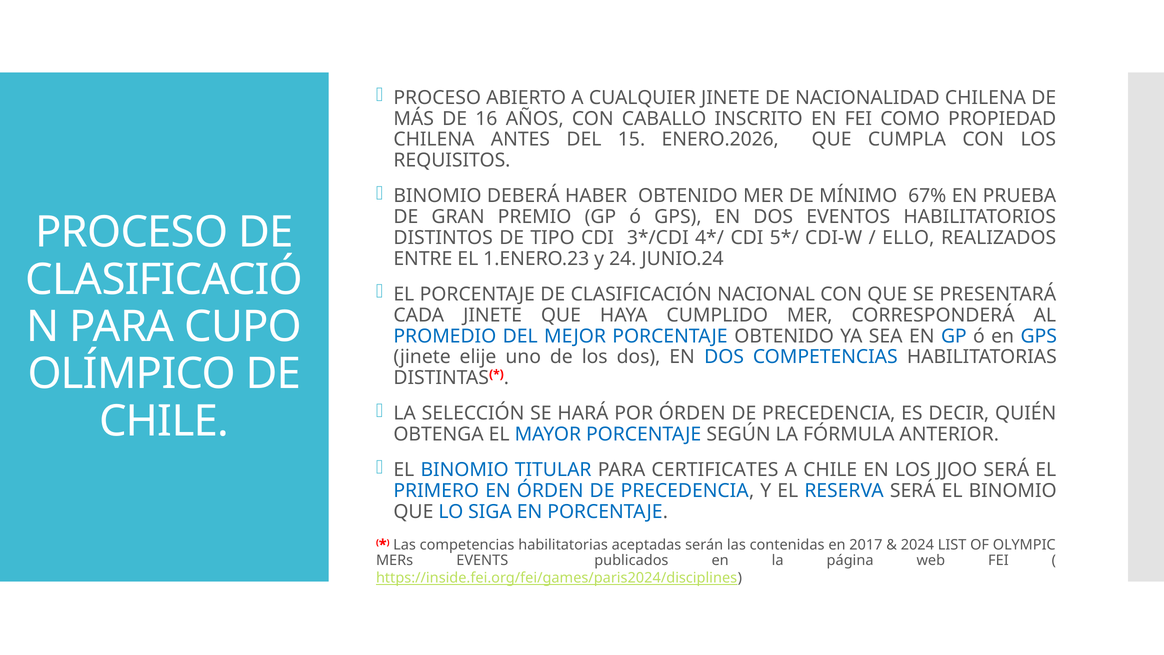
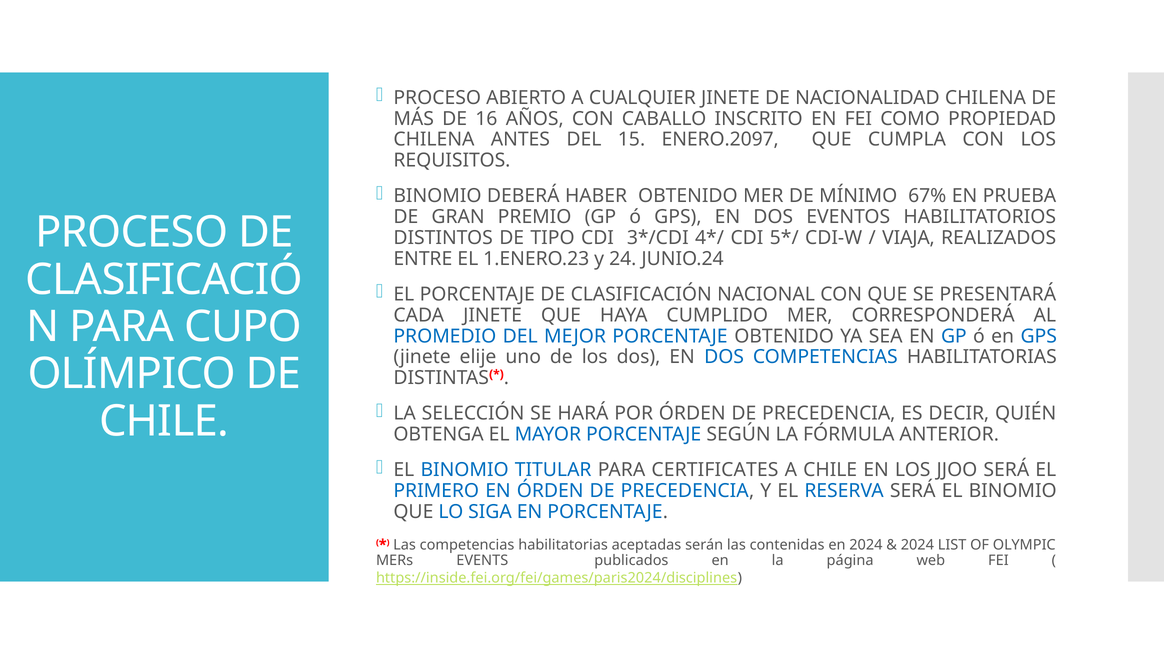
ENERO.2026: ENERO.2026 -> ENERO.2097
ELLO: ELLO -> VIAJA
en 2017: 2017 -> 2024
